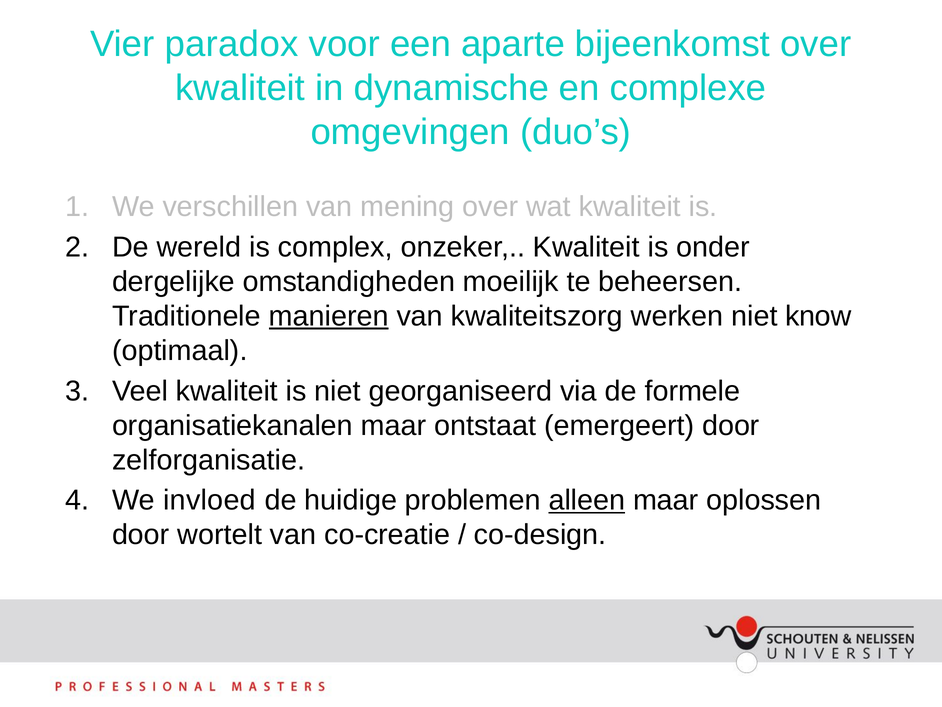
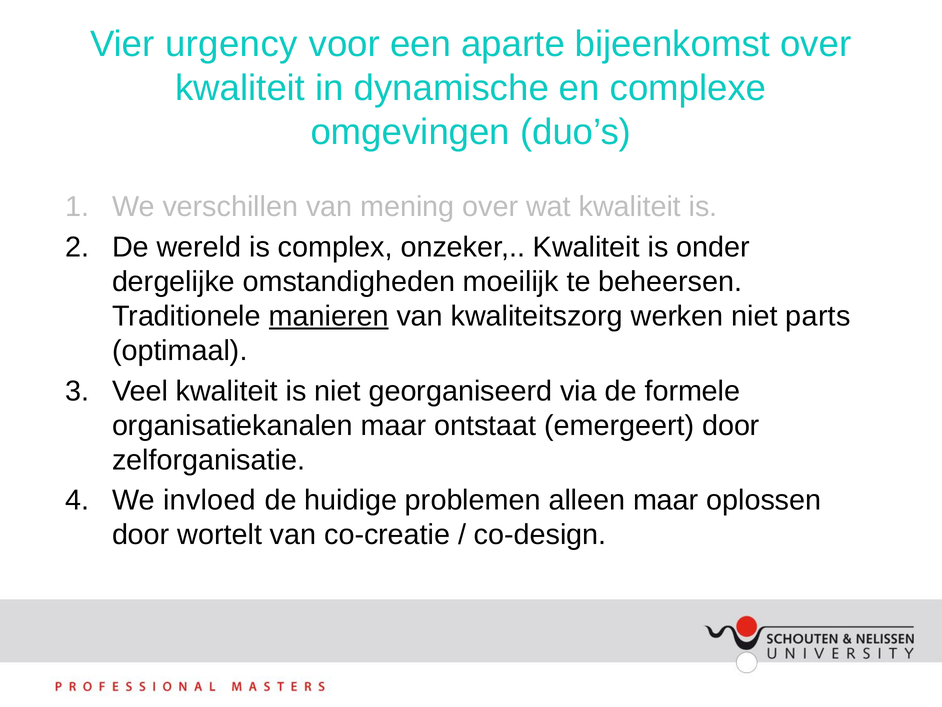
paradox: paradox -> urgency
know: know -> parts
alleen underline: present -> none
